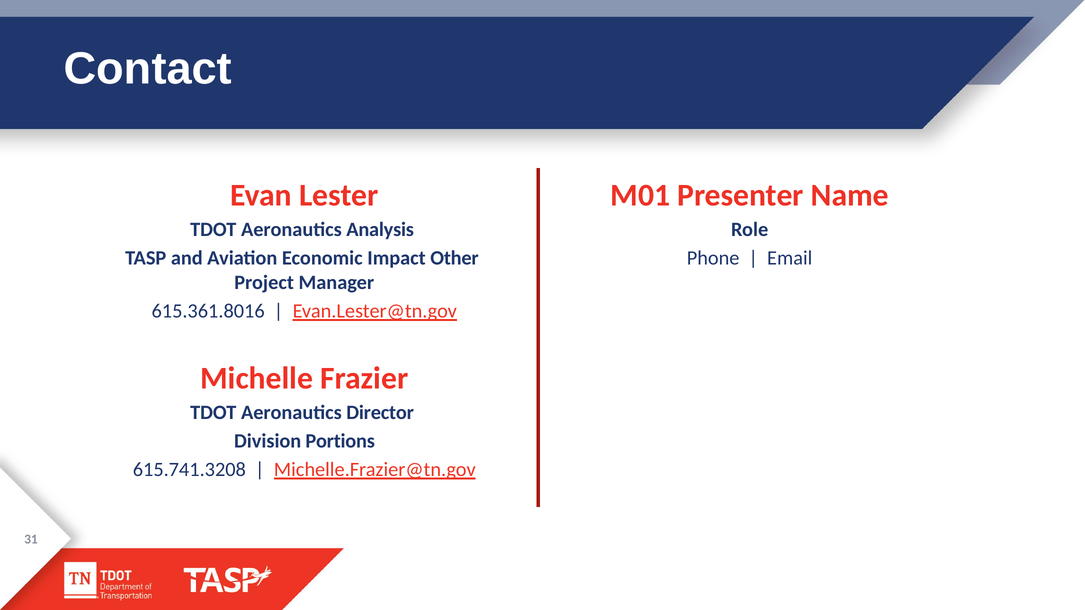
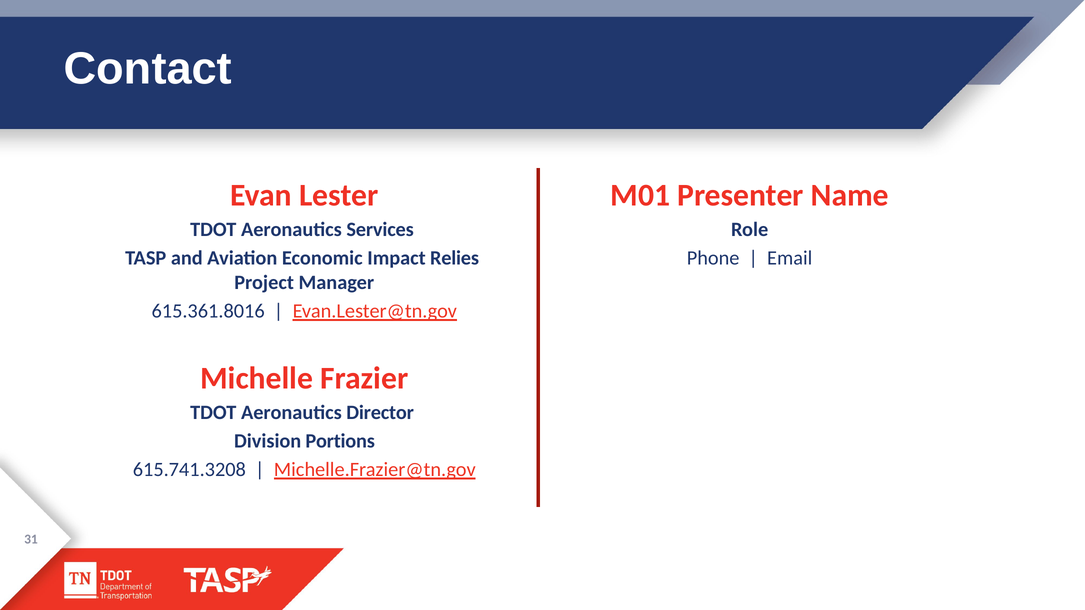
Analysis: Analysis -> Services
Other: Other -> Relies
